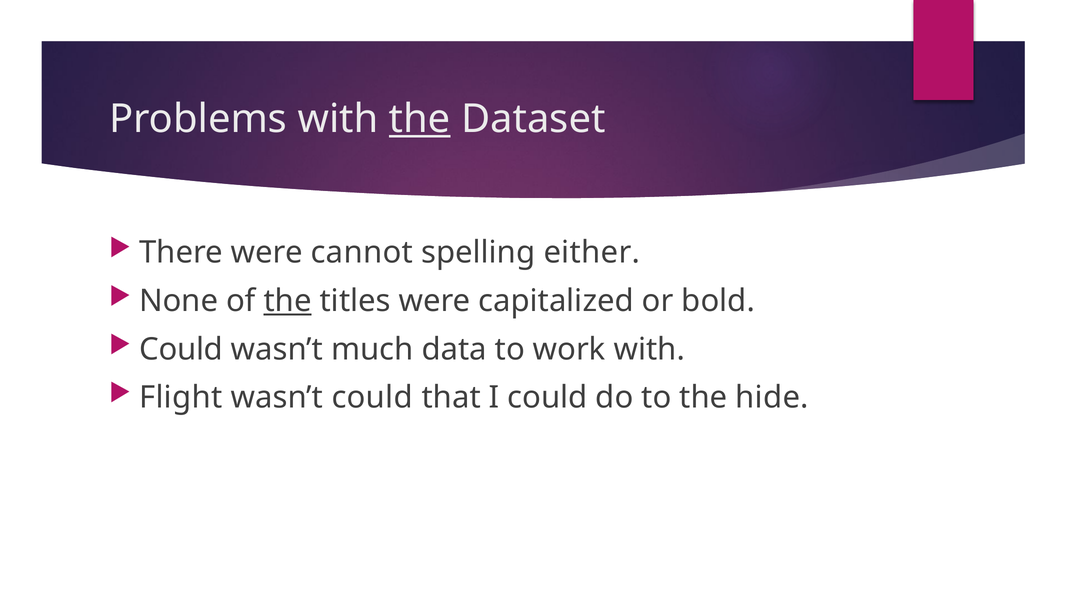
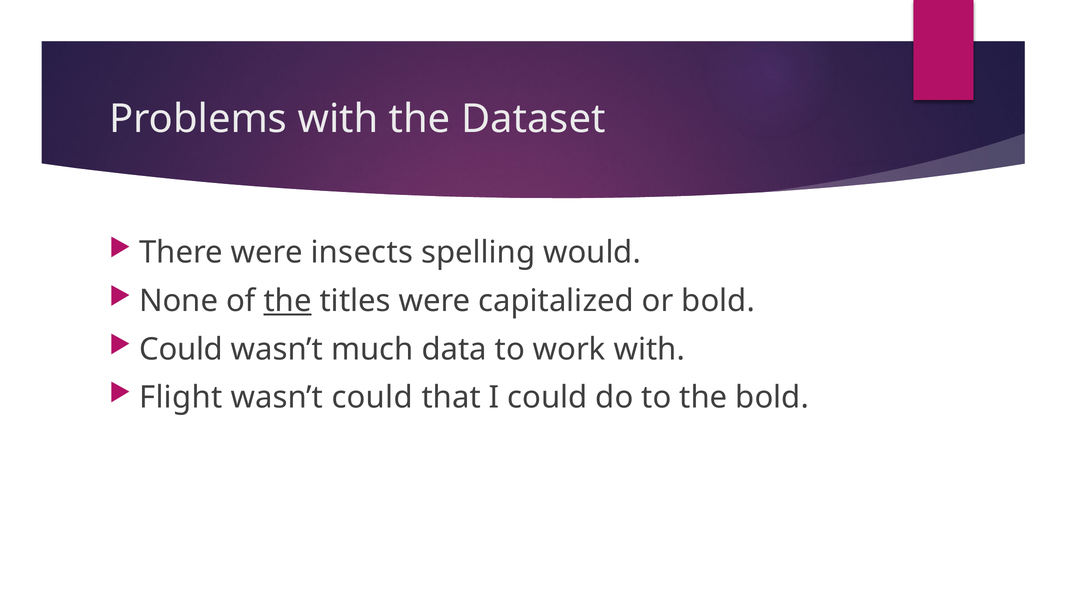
the at (420, 119) underline: present -> none
cannot: cannot -> insects
either: either -> would
the hide: hide -> bold
